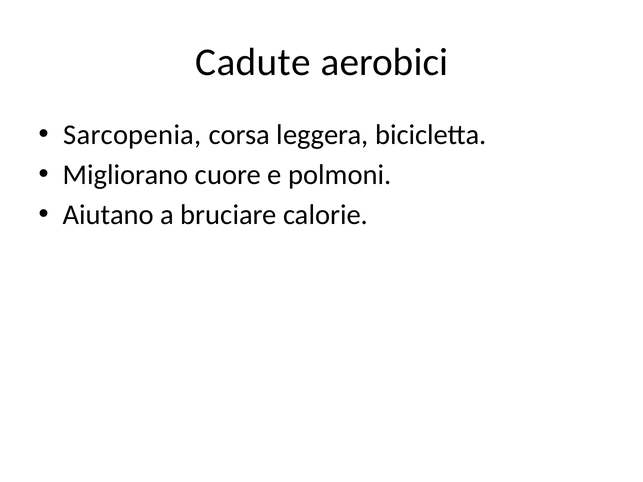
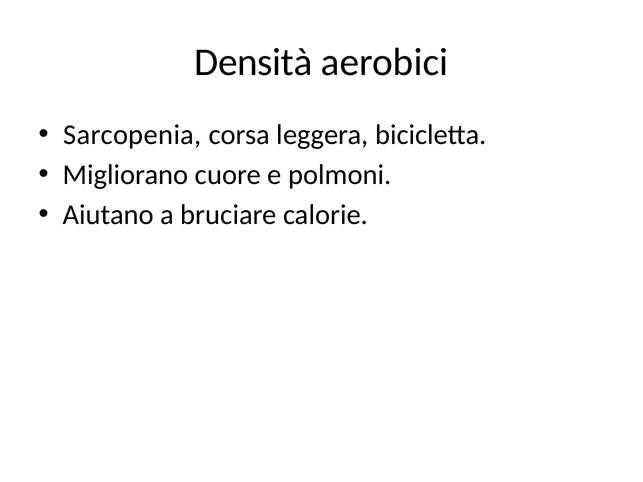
Cadute: Cadute -> Densità
